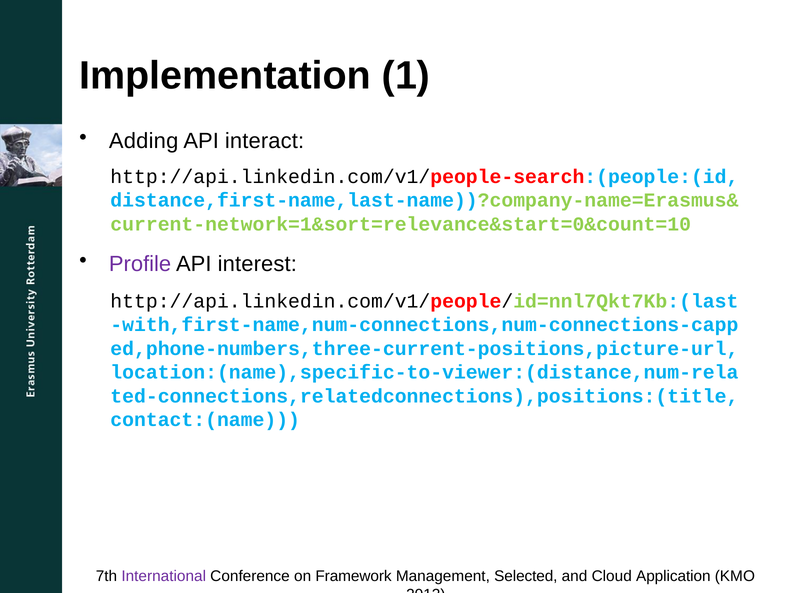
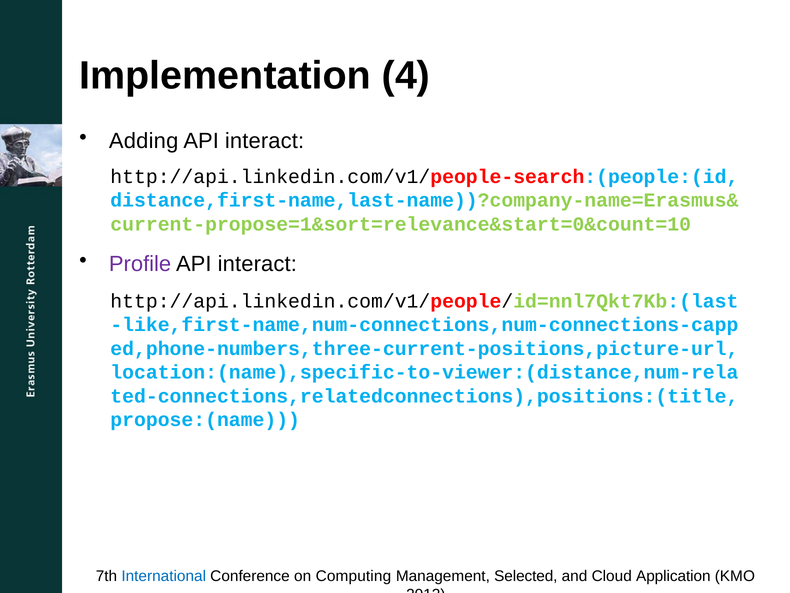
1: 1 -> 4
current-network=1&sort=relevance&start=0&count=10: current-network=1&sort=relevance&start=0&count=10 -> current-propose=1&sort=relevance&start=0&count=10
interest at (257, 264): interest -> interact
with,first-name,num-connections,num-connections-capp: with,first-name,num-connections,num-connections-capp -> like,first-name,num-connections,num-connections-capp
contact:(name: contact:(name -> propose:(name
International colour: purple -> blue
Framework: Framework -> Computing
